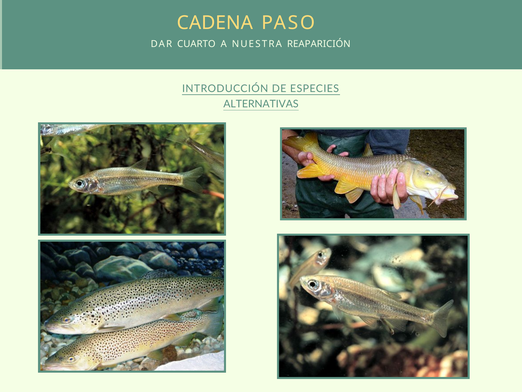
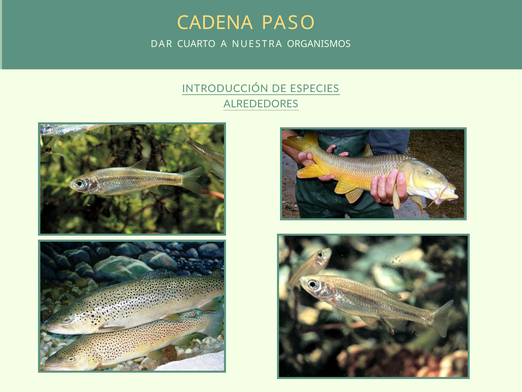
REAPARICIÓN: REAPARICIÓN -> ORGANISMOS
ALTERNATIVAS: ALTERNATIVAS -> ALREDEDORES
